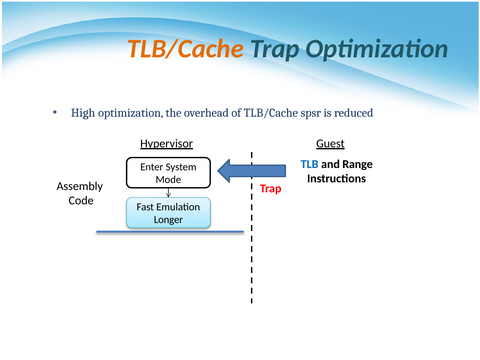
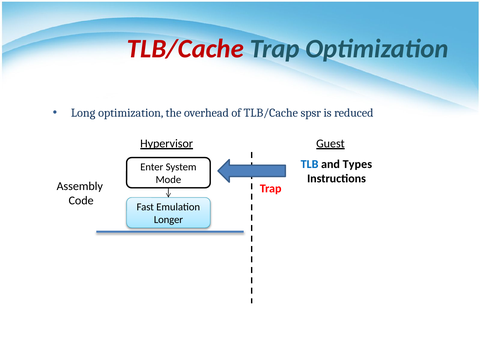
TLB/Cache at (185, 49) colour: orange -> red
High: High -> Long
Range: Range -> Types
